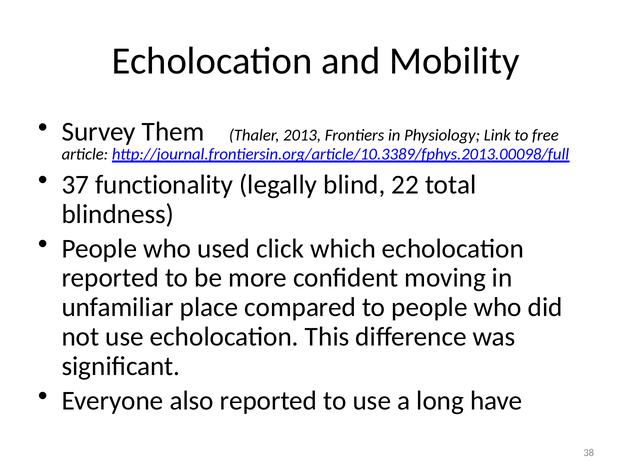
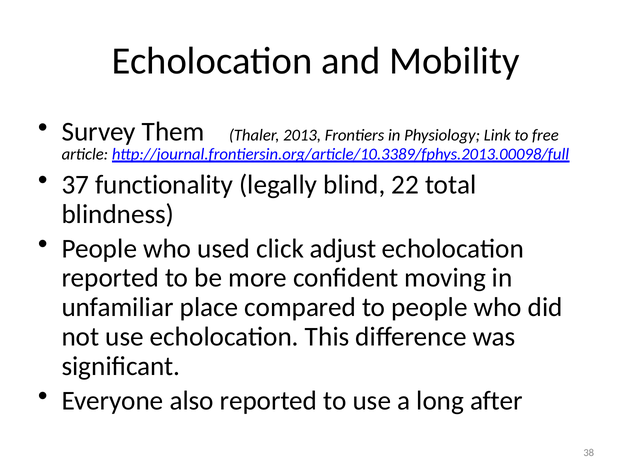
which: which -> adjust
have: have -> after
